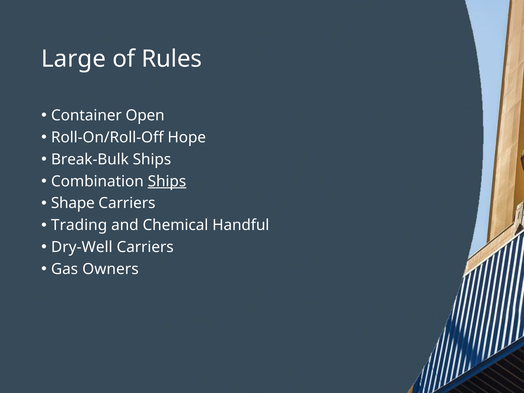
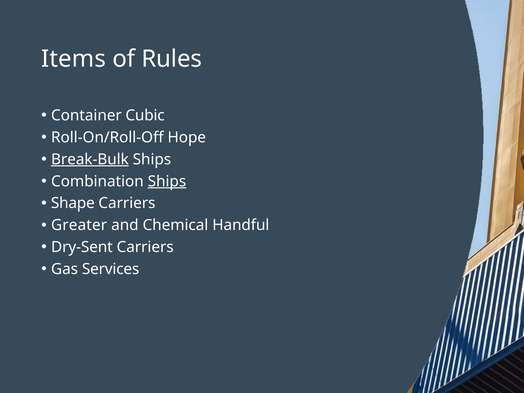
Large: Large -> Items
Open: Open -> Cubic
Break-Bulk underline: none -> present
Trading: Trading -> Greater
Dry-Well: Dry-Well -> Dry-Sent
Owners: Owners -> Services
